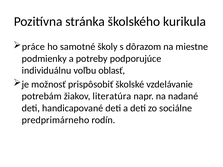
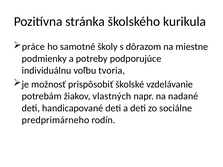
oblasť: oblasť -> tvoria
literatúra: literatúra -> vlastných
